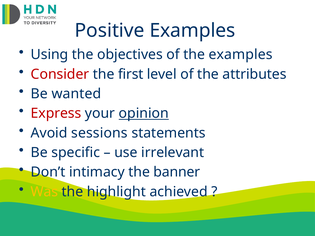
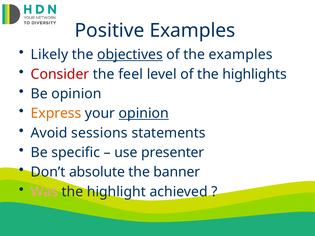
Using: Using -> Likely
objectives underline: none -> present
first: first -> feel
attributes: attributes -> highlights
Be wanted: wanted -> opinion
Express colour: red -> orange
irrelevant: irrelevant -> presenter
intimacy: intimacy -> absolute
Was colour: yellow -> pink
